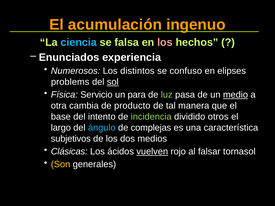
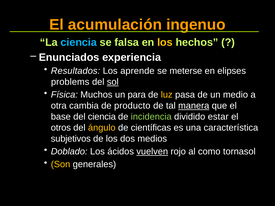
los at (165, 42) colour: pink -> yellow
Numerosos: Numerosos -> Resultados
distintos: distintos -> aprende
confuso: confuso -> meterse
Servicio: Servicio -> Muchos
luz colour: light green -> yellow
medio underline: present -> none
manera underline: none -> present
del intento: intento -> ciencia
otros: otros -> estar
largo: largo -> otros
ángulo colour: light blue -> yellow
complejas: complejas -> científicas
Clásicas: Clásicas -> Doblado
falsar: falsar -> como
